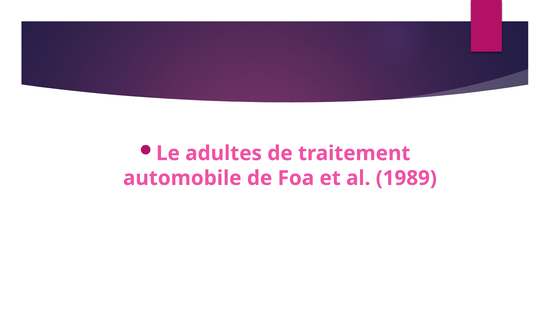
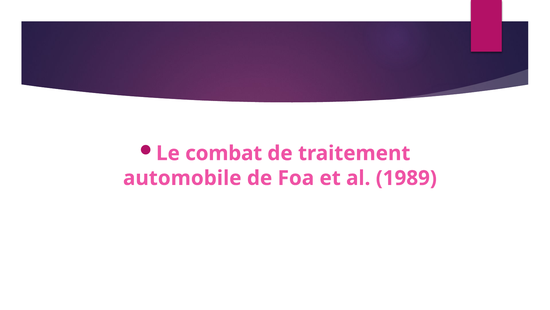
adultes: adultes -> combat
